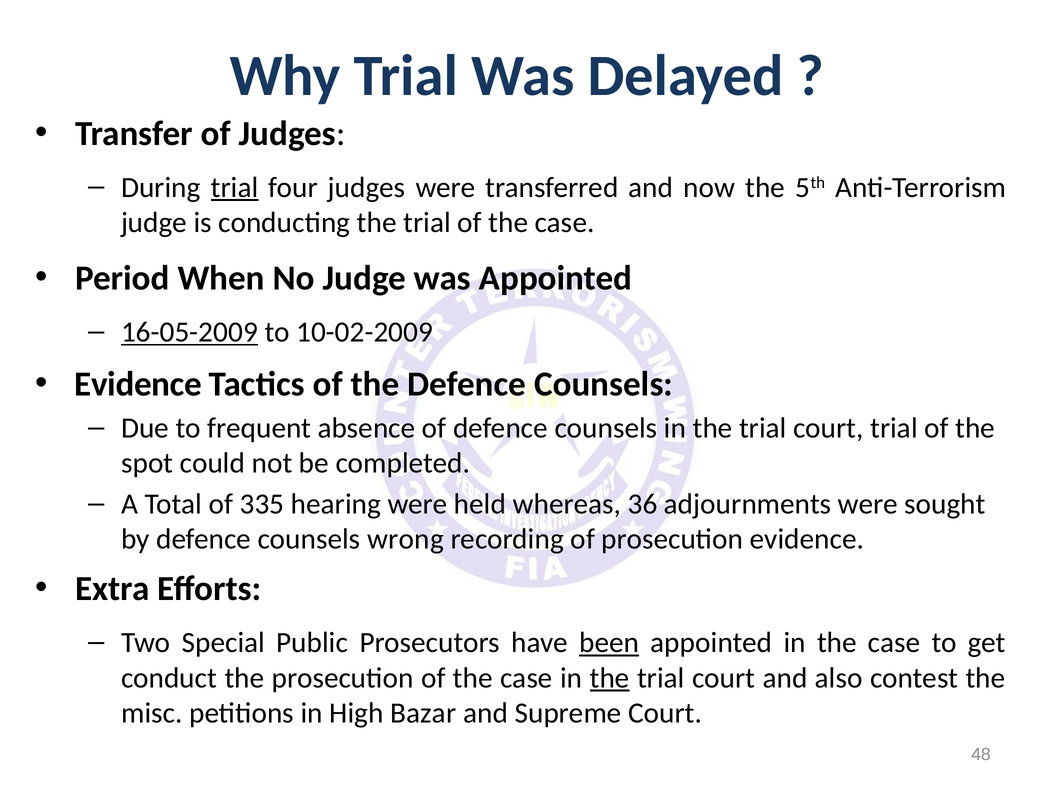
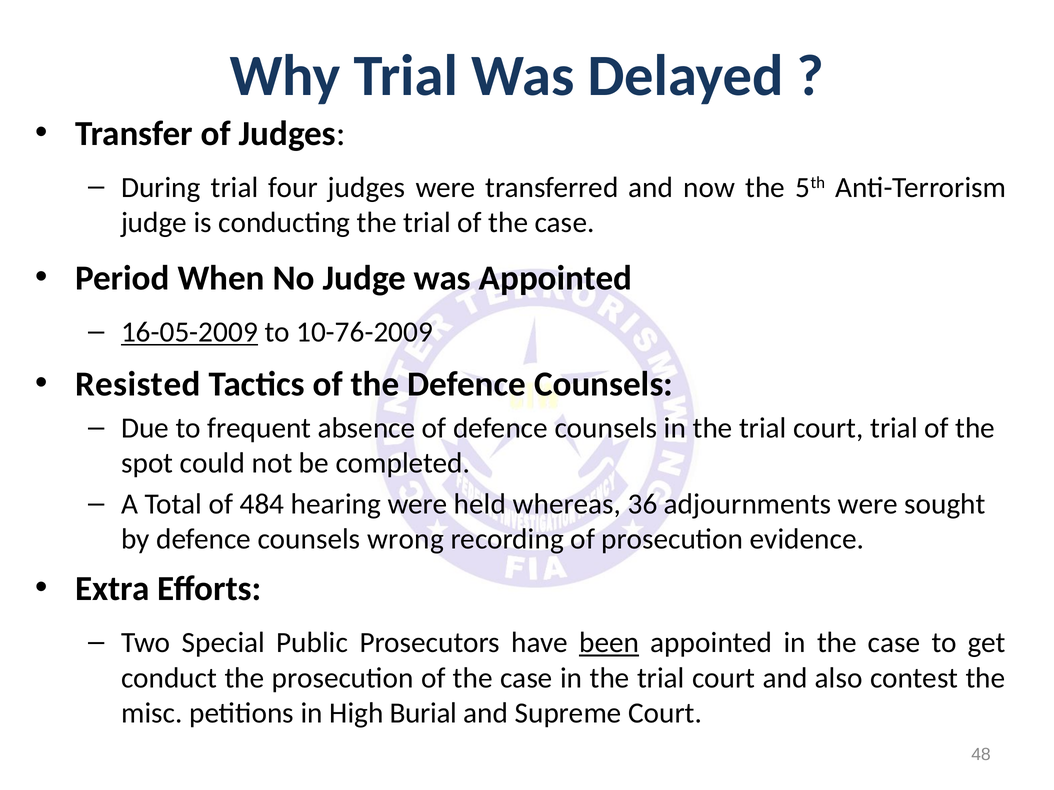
trial at (235, 188) underline: present -> none
10-02-2009: 10-02-2009 -> 10-76-2009
Evidence at (138, 384): Evidence -> Resisted
335: 335 -> 484
the at (610, 678) underline: present -> none
Bazar: Bazar -> Burial
